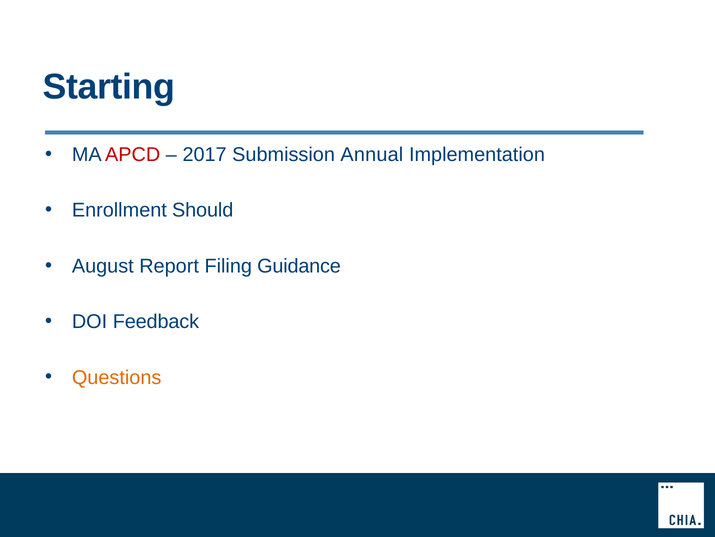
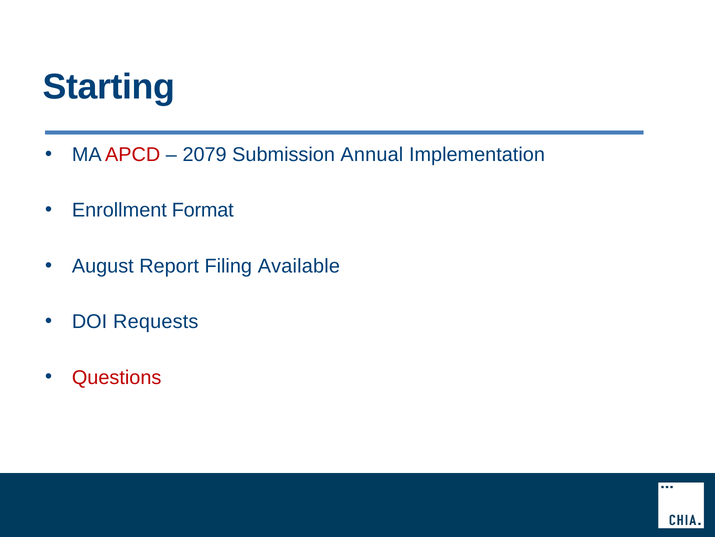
2017: 2017 -> 2079
Should: Should -> Format
Guidance: Guidance -> Available
Feedback: Feedback -> Requests
Questions colour: orange -> red
